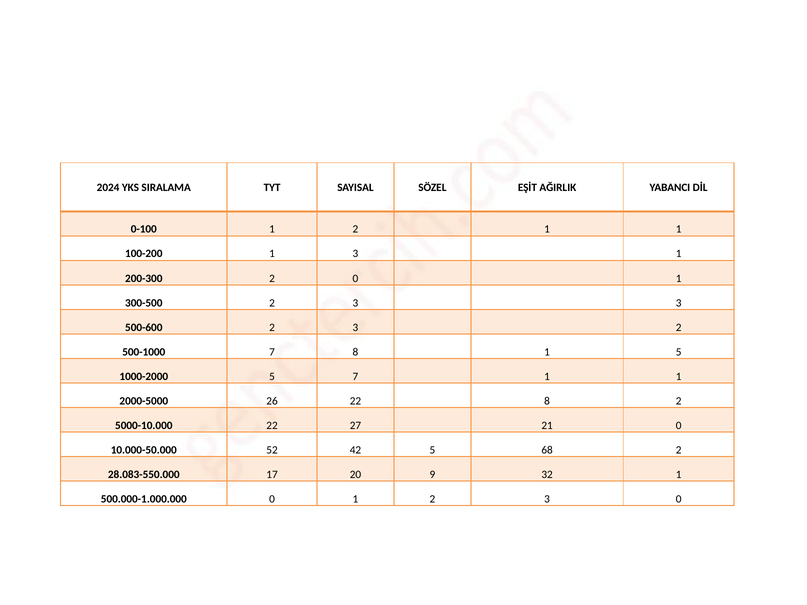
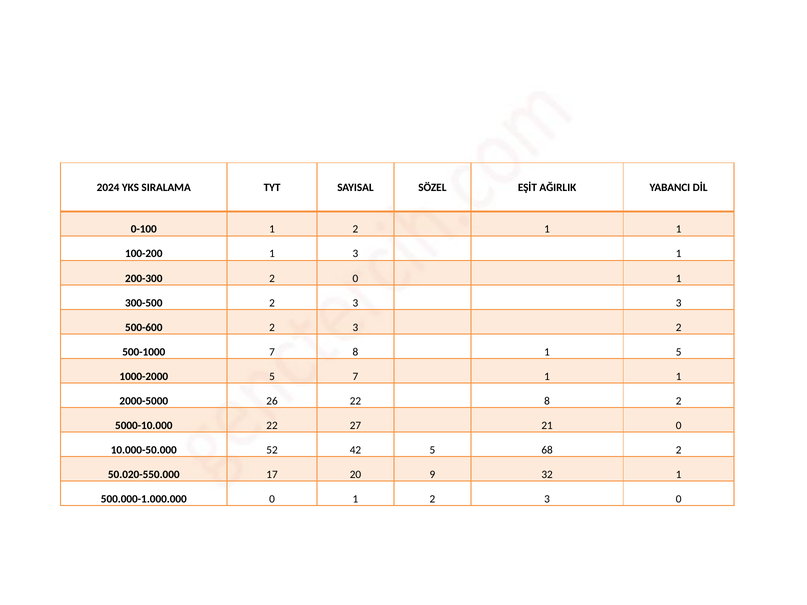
28.083-550.000: 28.083-550.000 -> 50.020-550.000
